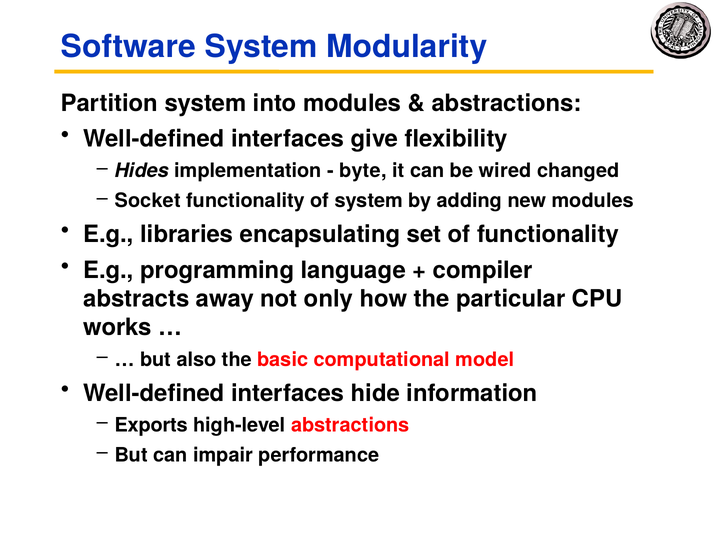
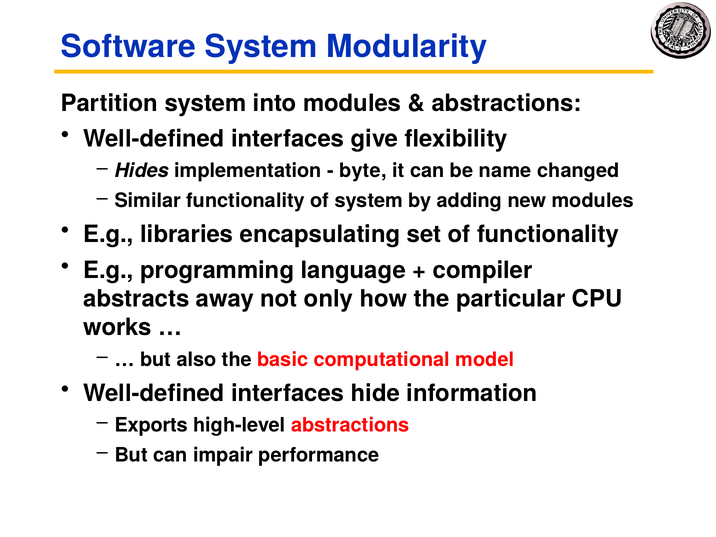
wired: wired -> name
Socket: Socket -> Similar
